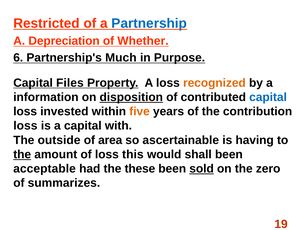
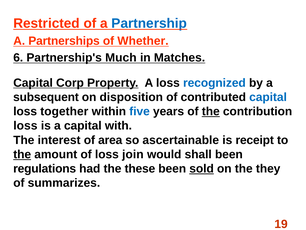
Depreciation: Depreciation -> Partnerships
Purpose: Purpose -> Matches
Files: Files -> Corp
recognized colour: orange -> blue
information: information -> subsequent
disposition underline: present -> none
invested: invested -> together
five colour: orange -> blue
the at (211, 111) underline: none -> present
outside: outside -> interest
having: having -> receipt
this: this -> join
acceptable: acceptable -> regulations
zero: zero -> they
